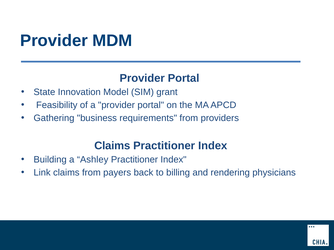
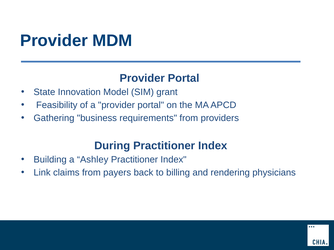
Claims at (112, 146): Claims -> During
